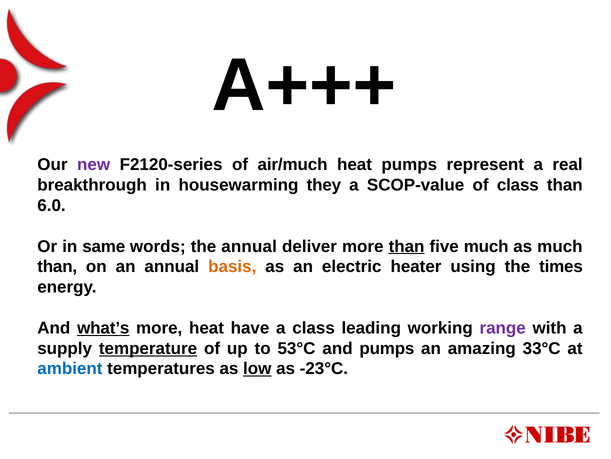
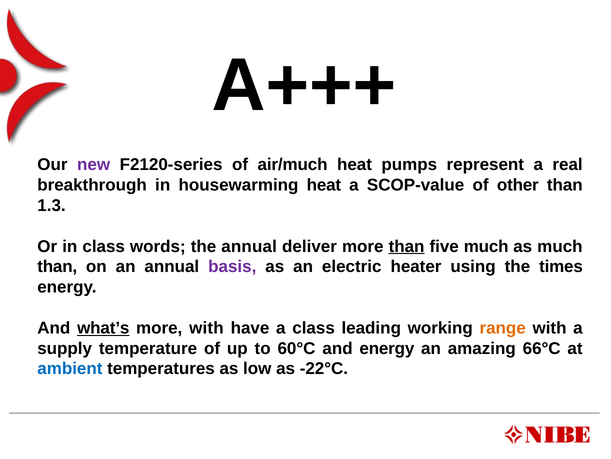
housewarming they: they -> heat
of class: class -> other
6.0: 6.0 -> 1.3
in same: same -> class
basis colour: orange -> purple
more heat: heat -> with
range colour: purple -> orange
temperature underline: present -> none
53°C: 53°C -> 60°C
and pumps: pumps -> energy
33°C: 33°C -> 66°C
low underline: present -> none
-23°C: -23°C -> -22°C
